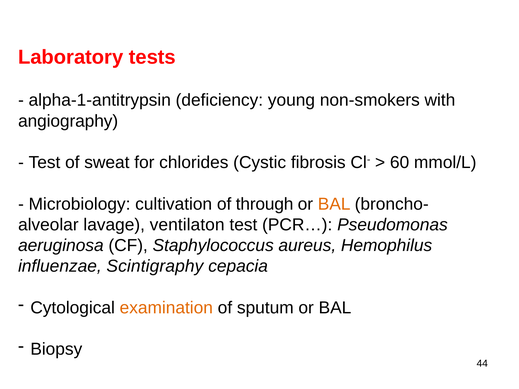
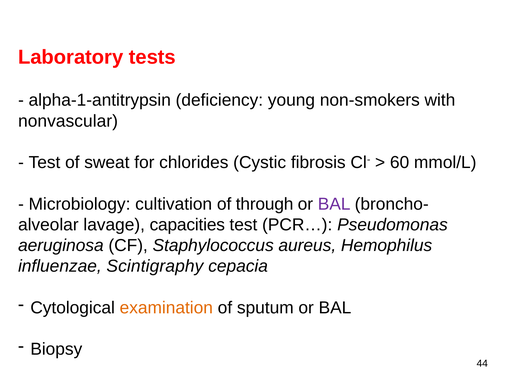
angiography: angiography -> nonvascular
BAL at (334, 204) colour: orange -> purple
ventilaton: ventilaton -> capacities
